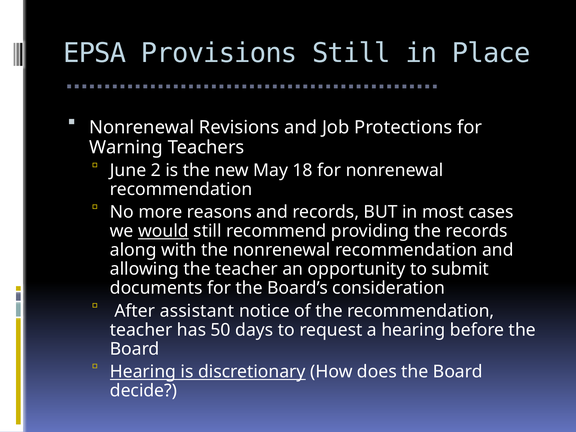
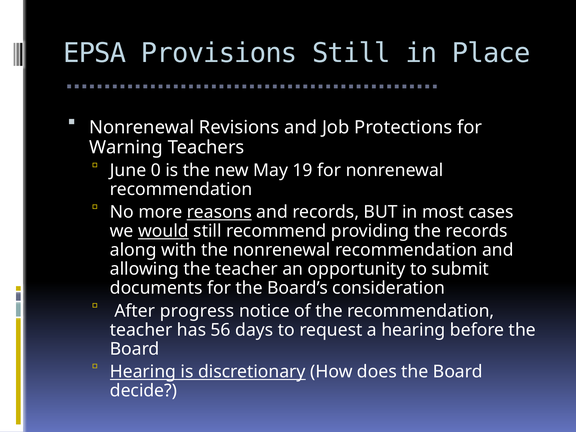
2: 2 -> 0
18: 18 -> 19
reasons underline: none -> present
assistant: assistant -> progress
50: 50 -> 56
